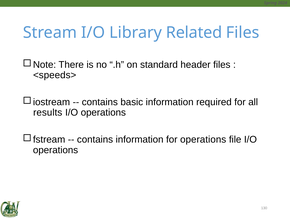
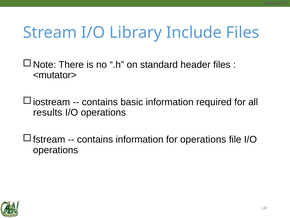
Related: Related -> Include
<speeds>: <speeds> -> <mutator>
